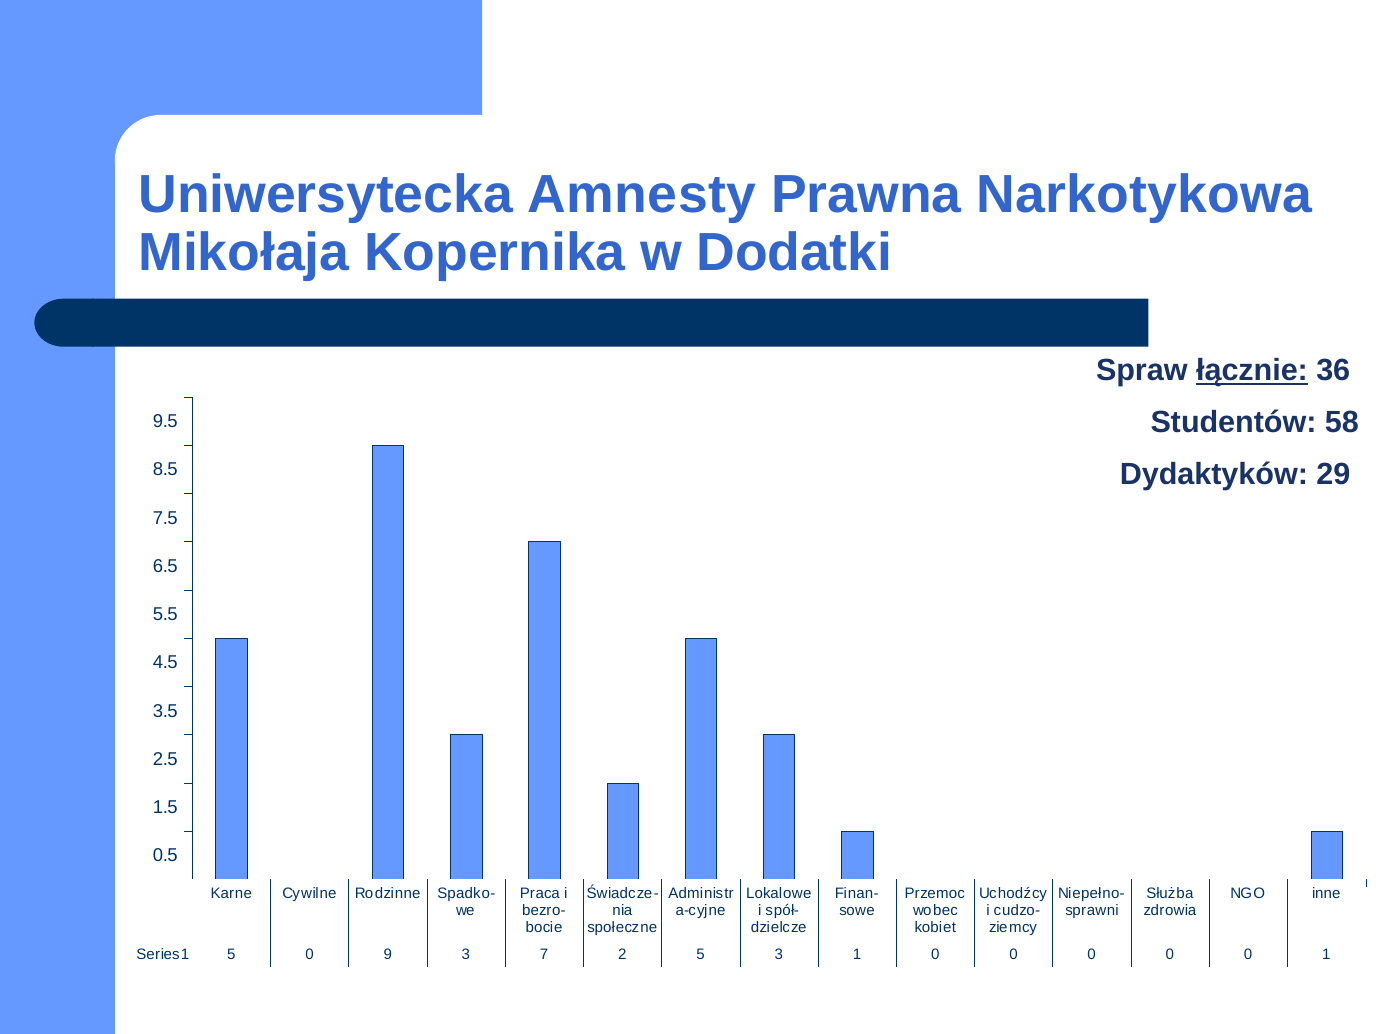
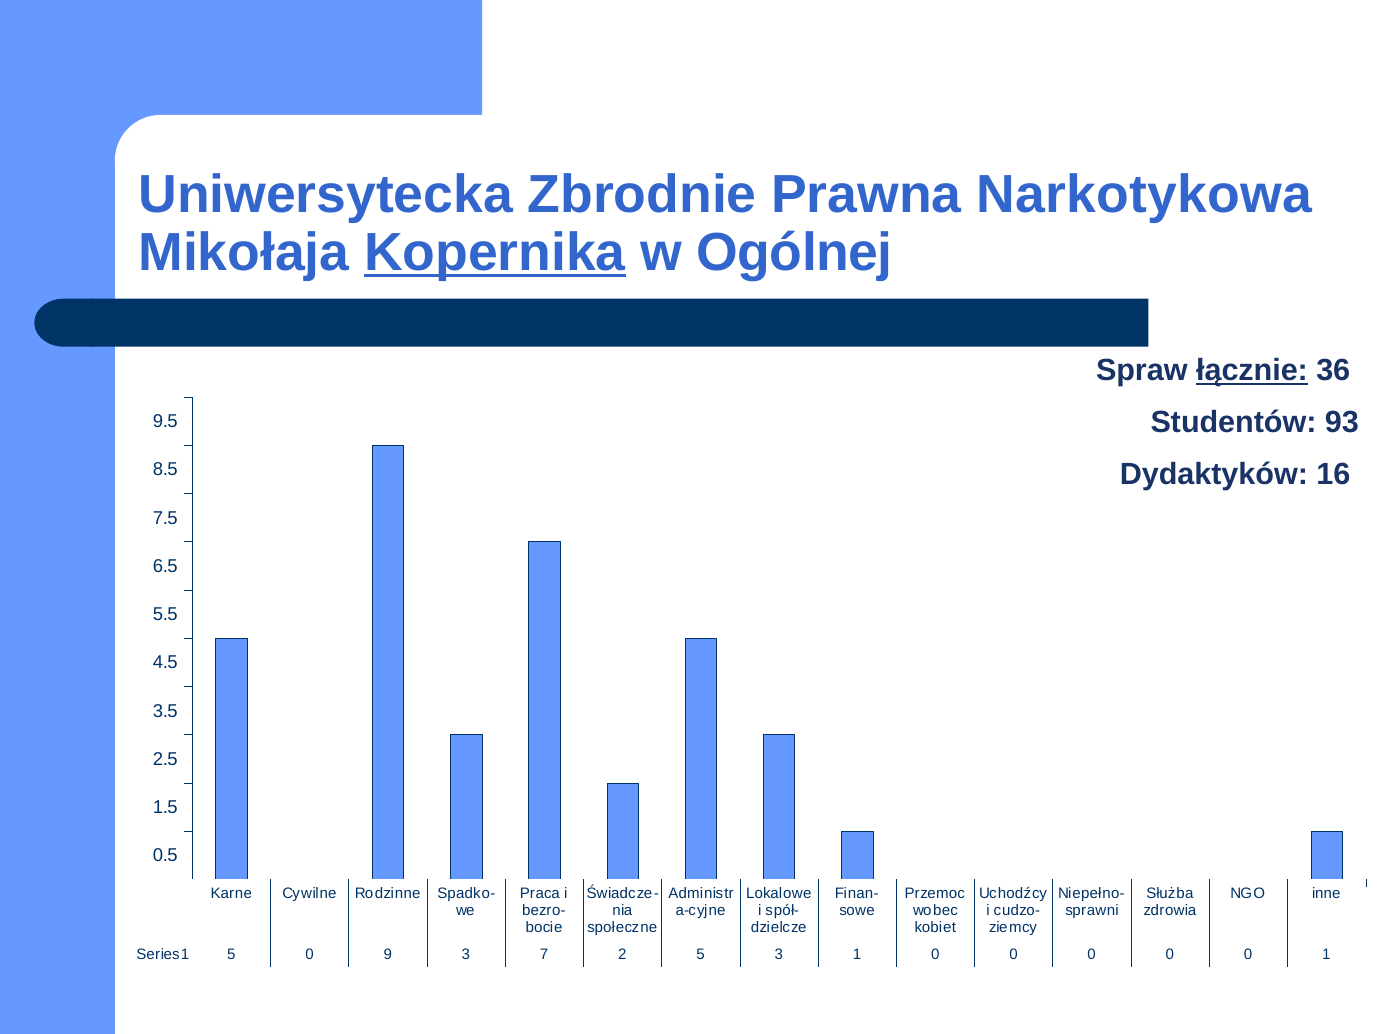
Amnesty: Amnesty -> Zbrodnie
Kopernika underline: none -> present
Dodatki: Dodatki -> Ogólnej
58: 58 -> 93
29: 29 -> 16
